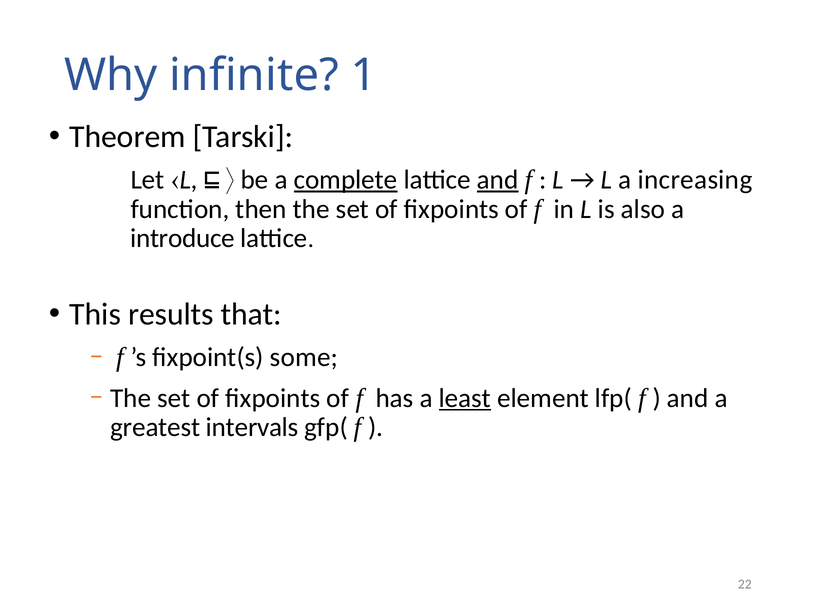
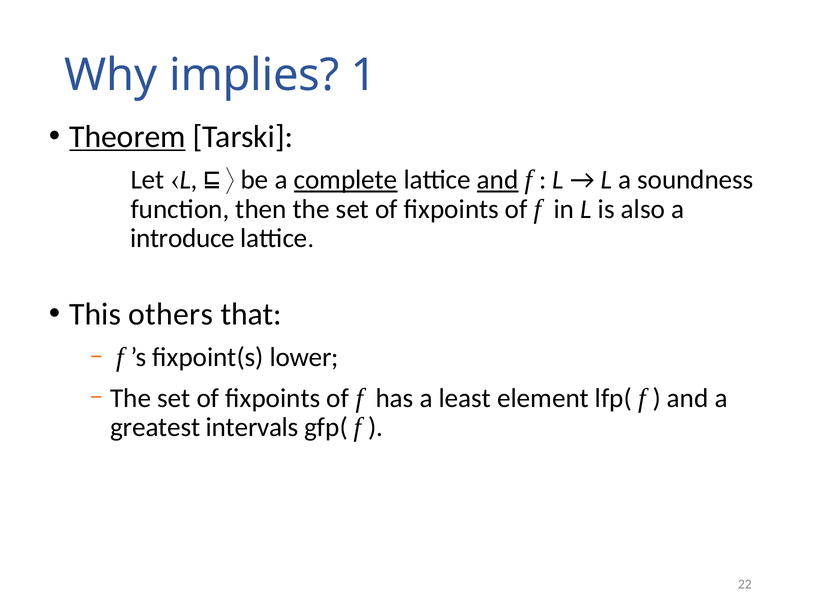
infinite: infinite -> implies
Theorem underline: none -> present
increasing: increasing -> soundness
results: results -> others
some: some -> lower
least underline: present -> none
